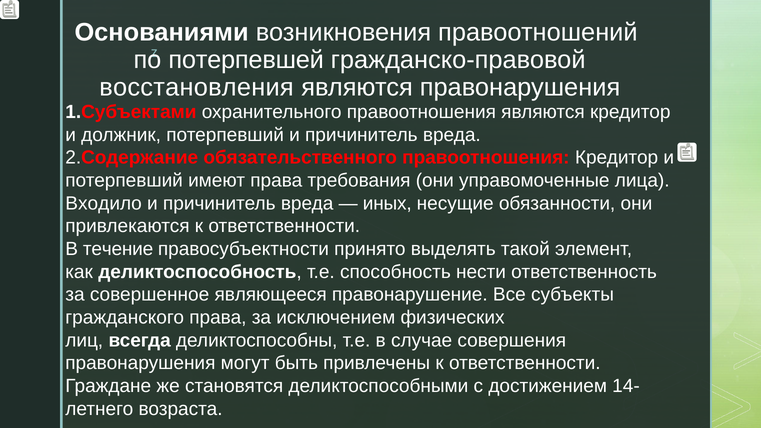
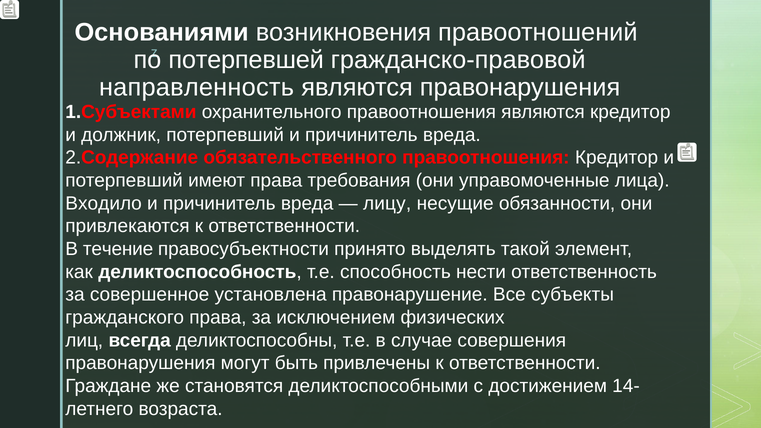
восстановления: восстановления -> направленность
иных: иных -> лицу
являющееся: являющееся -> установлена
